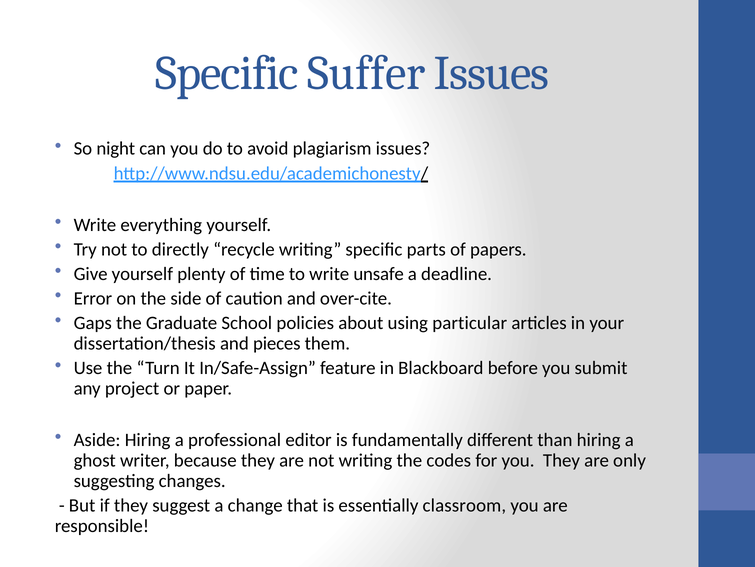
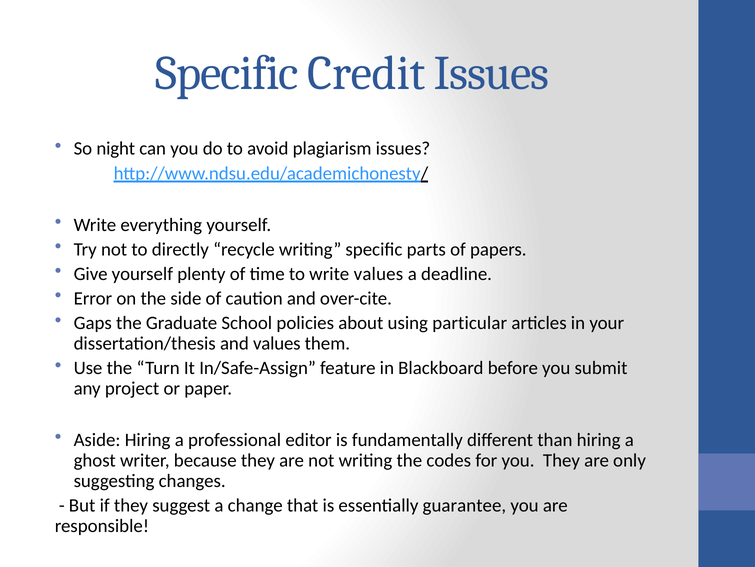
Suffer: Suffer -> Credit
write unsafe: unsafe -> values
and pieces: pieces -> values
classroom: classroom -> guarantee
